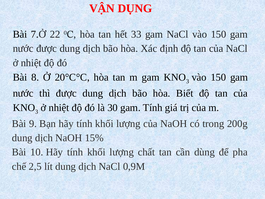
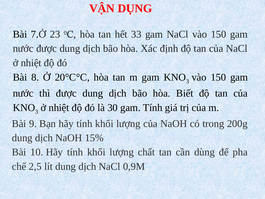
22: 22 -> 23
